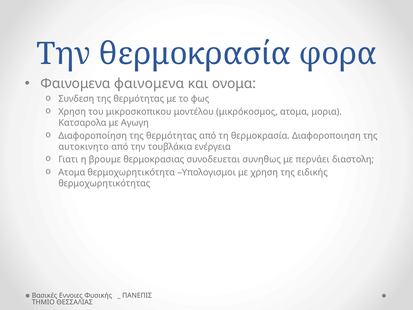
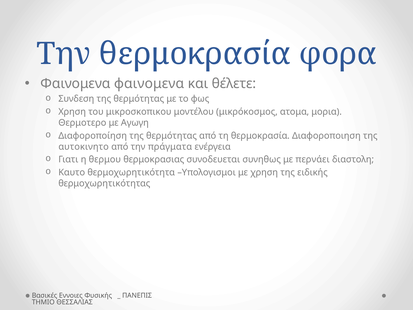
ονομα: ονομα -> θέλετε
Κατσαρολα: Κατσαρολα -> Θερμοτερο
τουβλάκια: τουβλάκια -> πράγματα
βρουμε: βρουμε -> θερμου
Ατομα at (72, 172): Ατομα -> Καυτο
